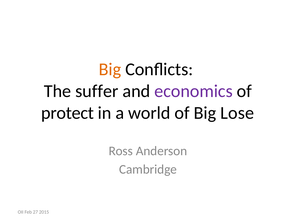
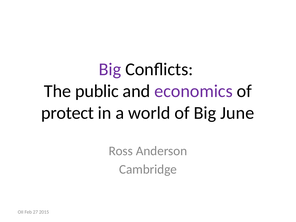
Big at (110, 69) colour: orange -> purple
suffer: suffer -> public
Lose: Lose -> June
